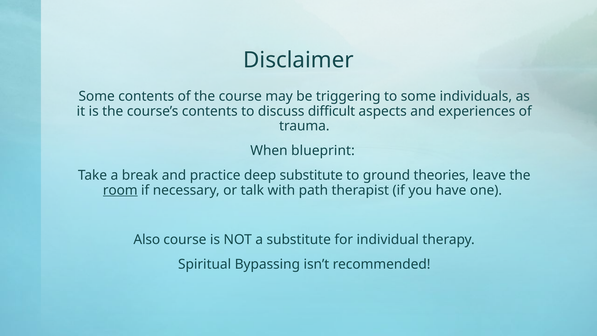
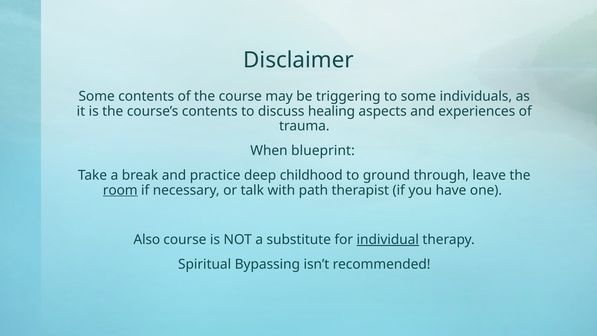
difficult: difficult -> healing
deep substitute: substitute -> childhood
theories: theories -> through
individual underline: none -> present
